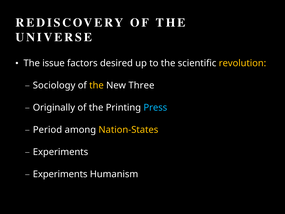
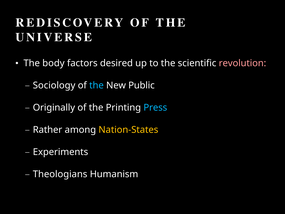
issue: issue -> body
revolution colour: yellow -> pink
the at (96, 85) colour: yellow -> light blue
Three: Three -> Public
Period: Period -> Rather
Experiments at (60, 174): Experiments -> Theologians
